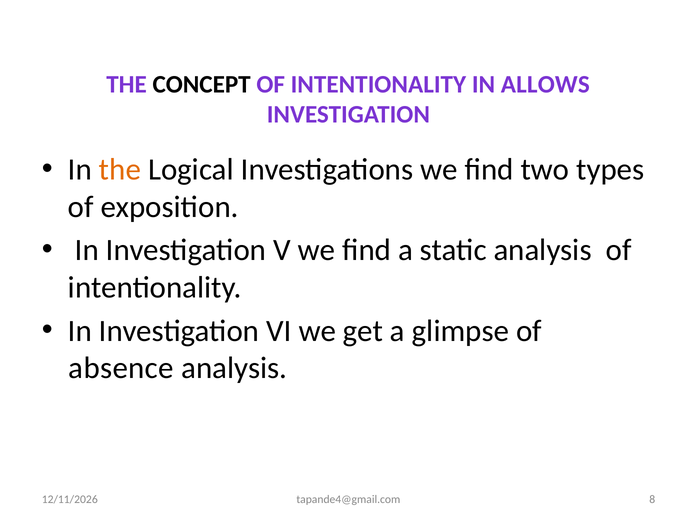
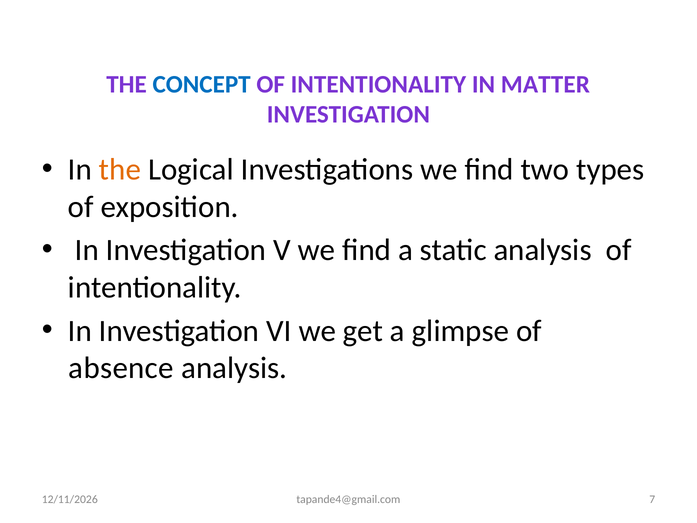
CONCEPT colour: black -> blue
ALLOWS: ALLOWS -> MATTER
8: 8 -> 7
